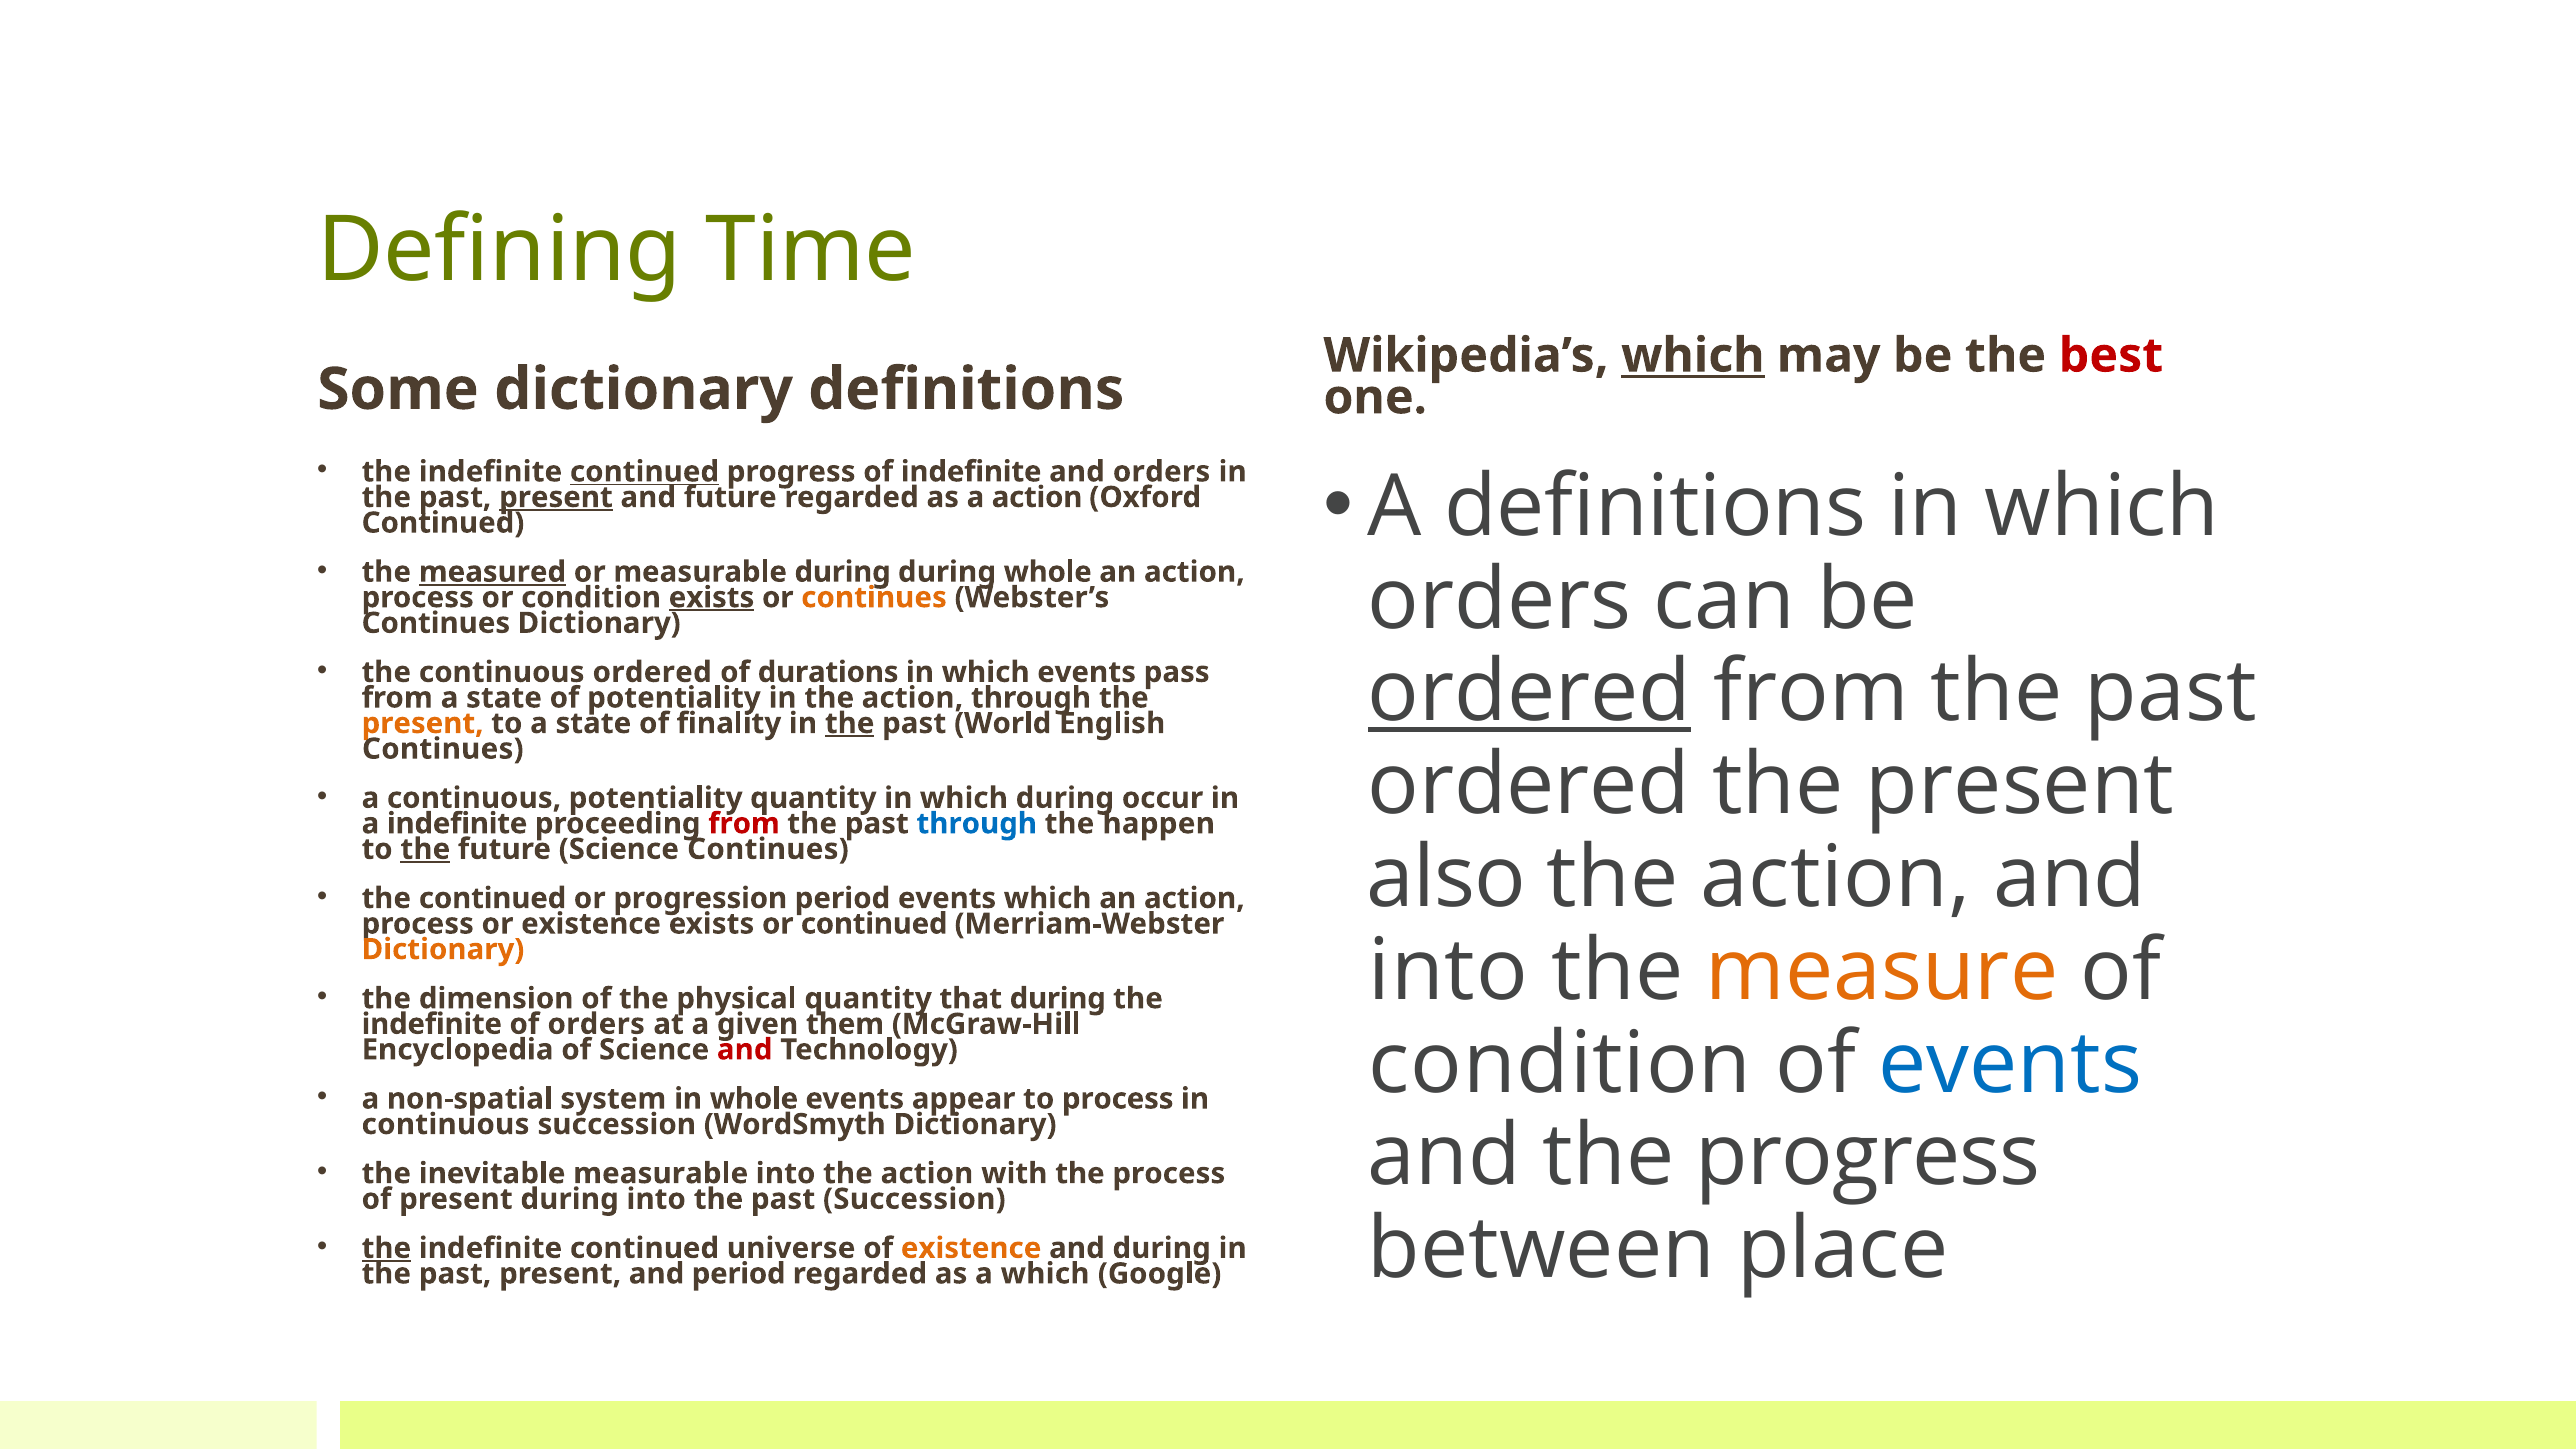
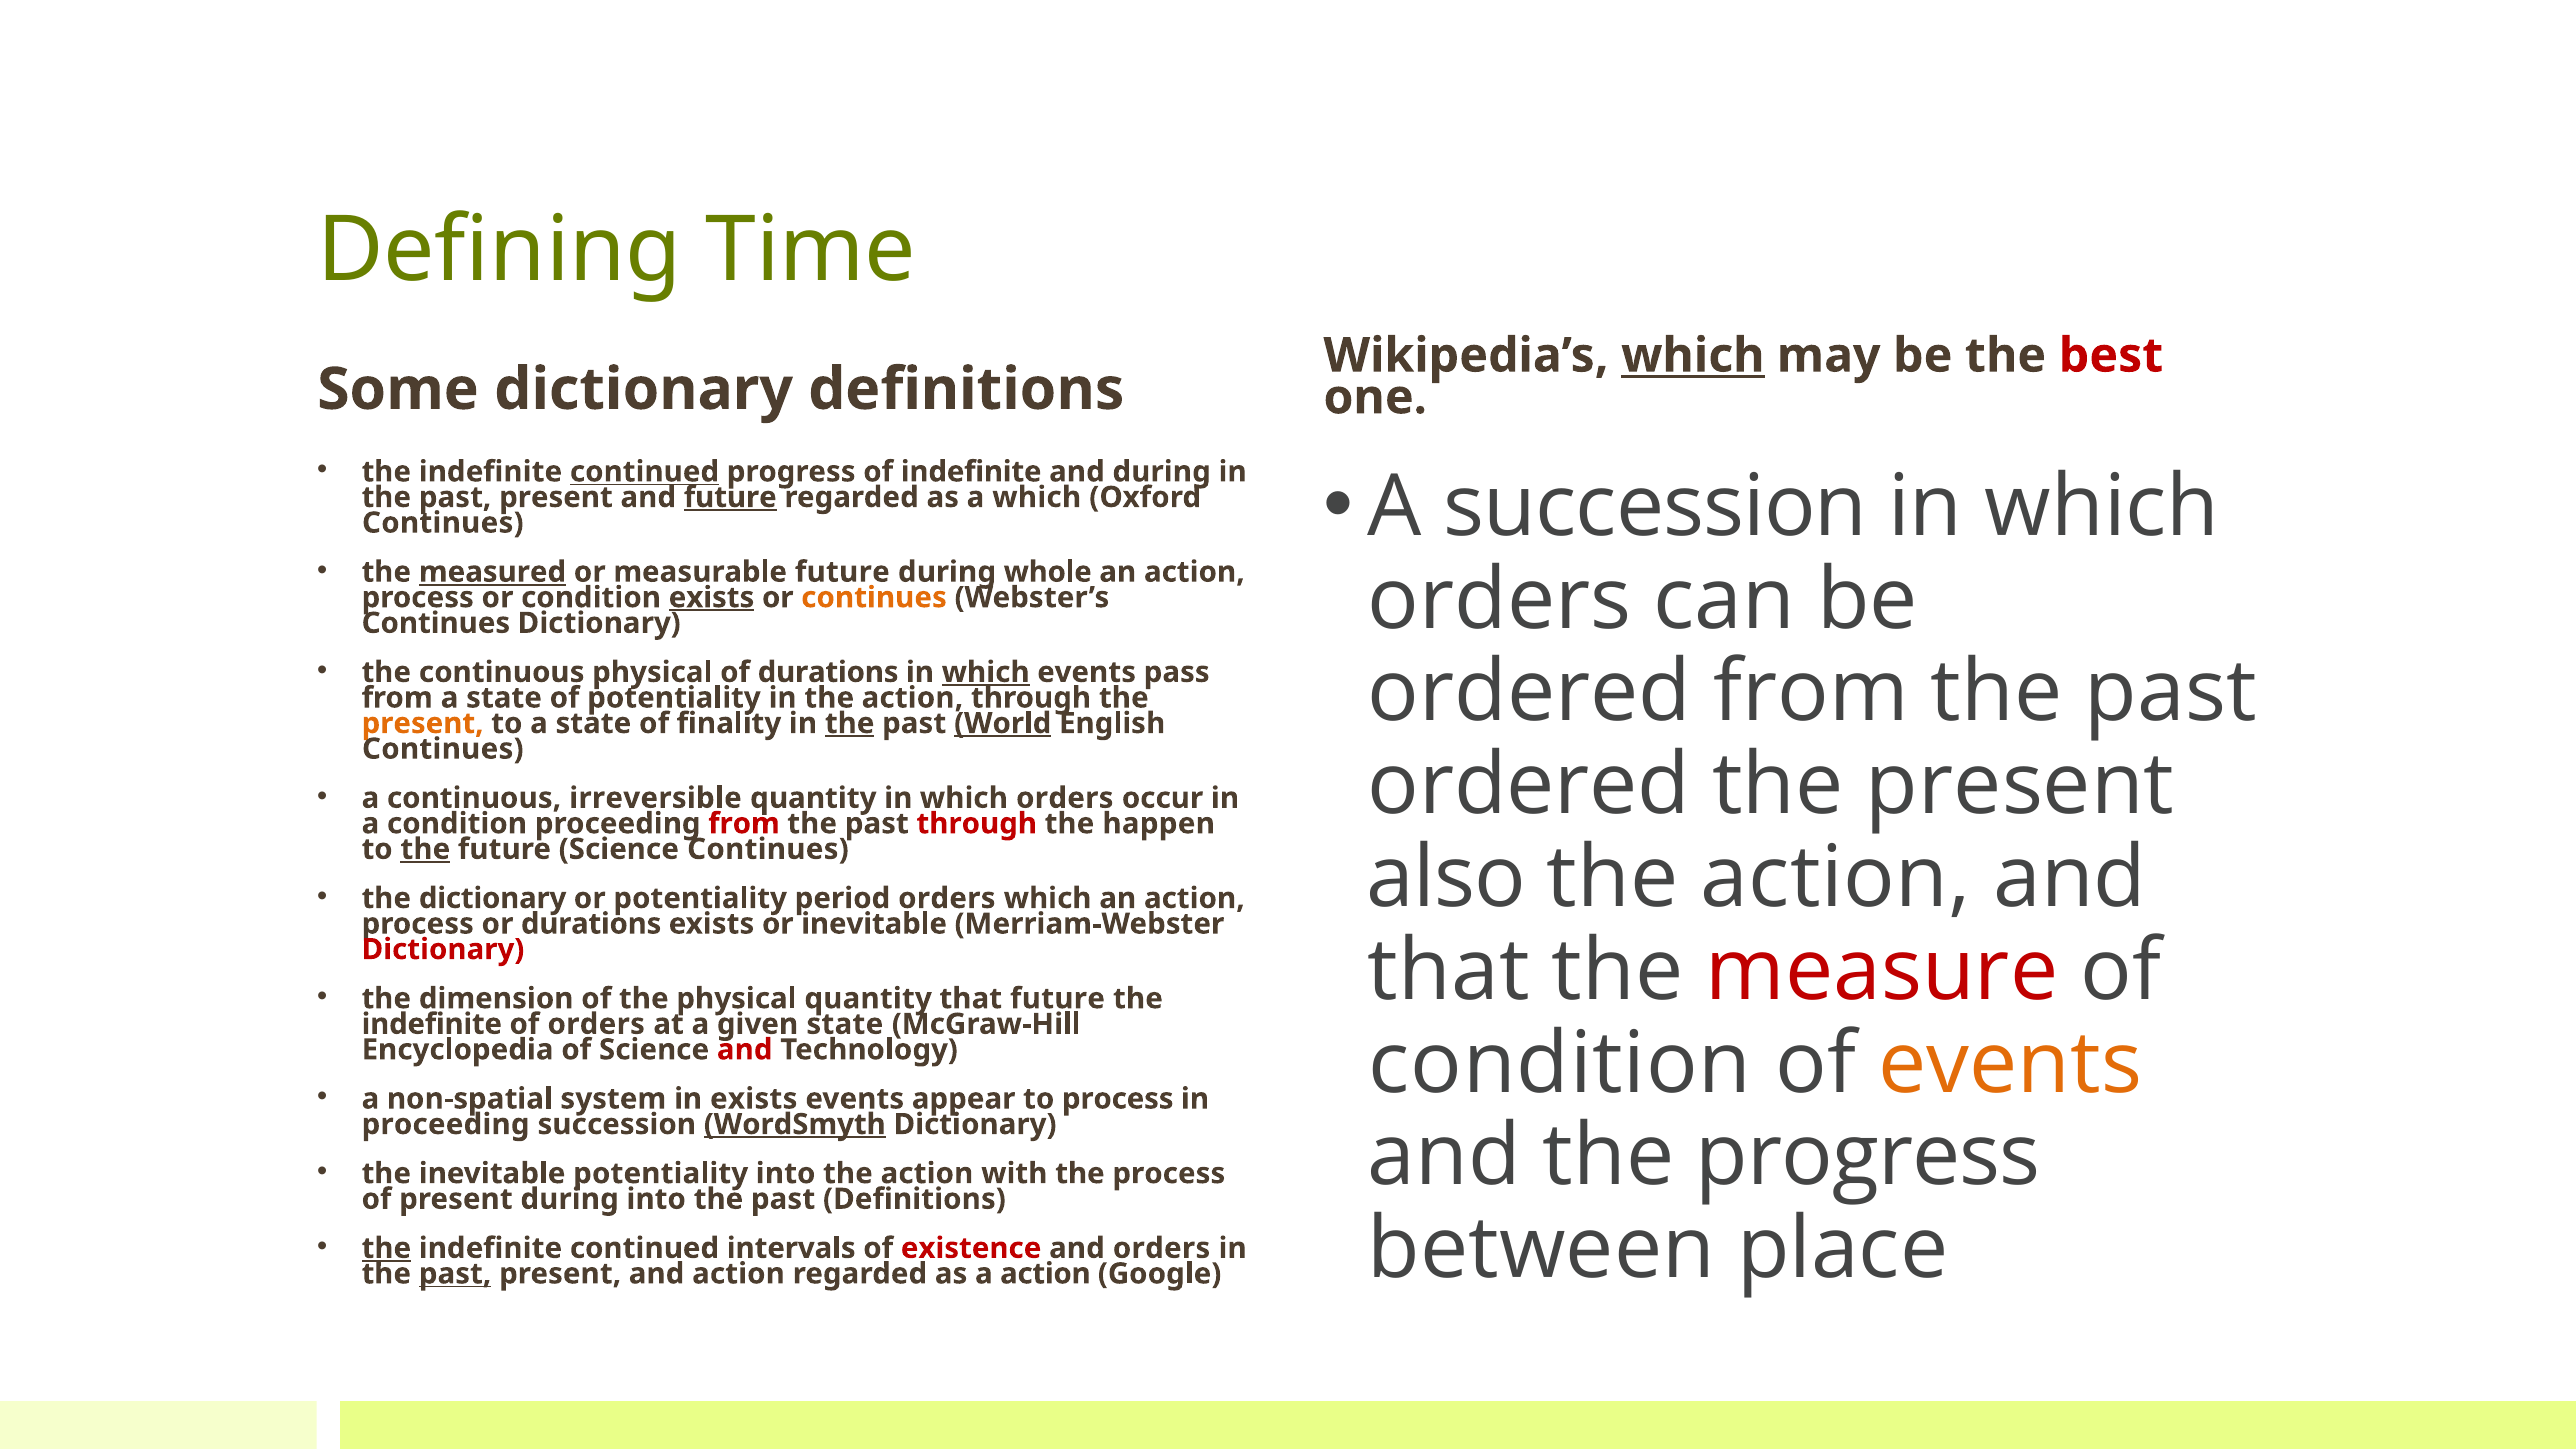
and orders: orders -> during
A definitions: definitions -> succession
present at (556, 497) underline: present -> none
future at (730, 497) underline: none -> present
a action: action -> which
Continued at (443, 523): Continued -> Continues
measurable during: during -> future
continuous ordered: ordered -> physical
which at (986, 672) underline: none -> present
ordered at (1529, 693) underline: present -> none
World underline: none -> present
continuous potentiality: potentiality -> irreversible
quantity in which during: during -> orders
a indefinite: indefinite -> condition
through at (977, 824) colour: blue -> red
the continued: continued -> dictionary
or progression: progression -> potentiality
period events: events -> orders
or existence: existence -> durations
or continued: continued -> inevitable
into at (1448, 971): into -> that
measure colour: orange -> red
Dictionary at (443, 949) colour: orange -> red
that during: during -> future
given them: them -> state
events at (2010, 1064) colour: blue -> orange
in whole: whole -> exists
continuous at (446, 1124): continuous -> proceeding
WordSmyth underline: none -> present
inevitable measurable: measurable -> potentiality
past Succession: Succession -> Definitions
universe: universe -> intervals
existence at (971, 1248) colour: orange -> red
and during: during -> orders
past at (455, 1274) underline: none -> present
and period: period -> action
a which: which -> action
